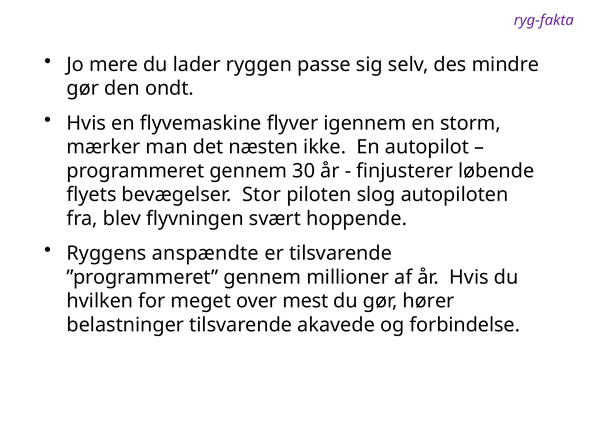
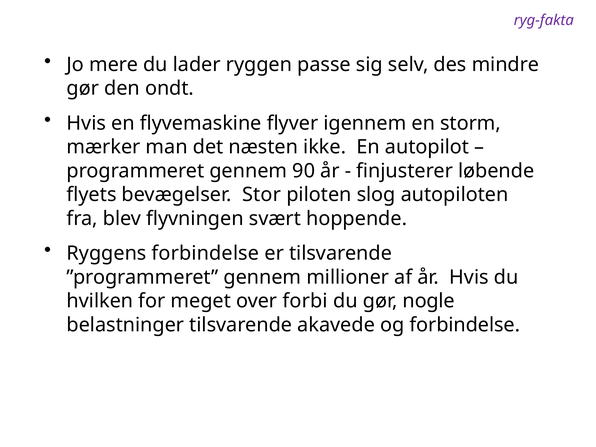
30: 30 -> 90
Ryggens anspændte: anspændte -> forbindelse
mest: mest -> forbi
hører: hører -> nogle
